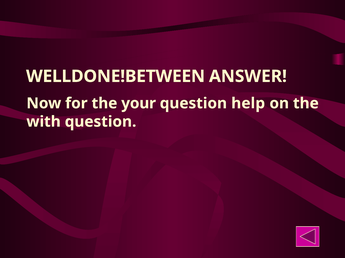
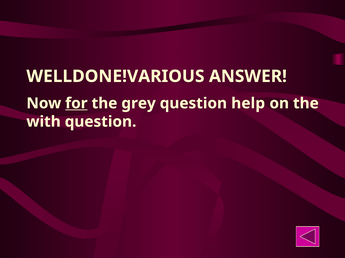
WELLDONE!BETWEEN: WELLDONE!BETWEEN -> WELLDONE!VARIOUS
for underline: none -> present
your: your -> grey
